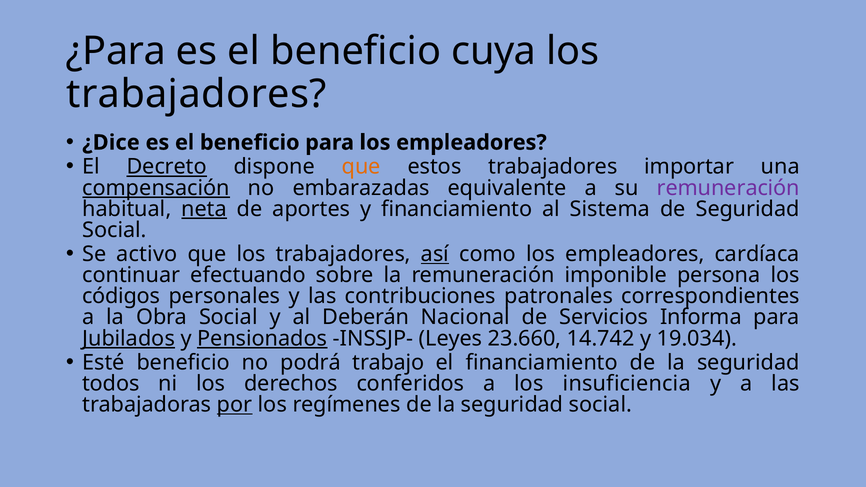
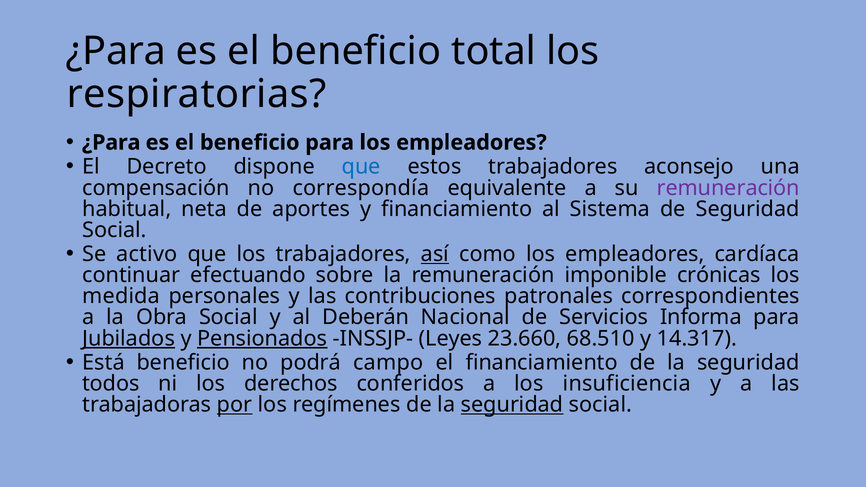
cuya: cuya -> total
trabajadores at (197, 94): trabajadores -> respiratorias
¿Dice at (111, 143): ¿Dice -> ¿Para
Decreto underline: present -> none
que at (361, 167) colour: orange -> blue
importar: importar -> aconsejo
compensación underline: present -> none
embarazadas: embarazadas -> correspondía
neta underline: present -> none
persona: persona -> crónicas
códigos: códigos -> medida
14.742: 14.742 -> 68.510
19.034: 19.034 -> 14.317
Esté: Esté -> Está
trabajo: trabajo -> campo
seguridad at (512, 405) underline: none -> present
